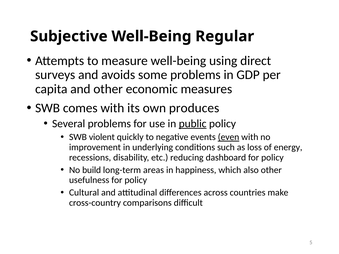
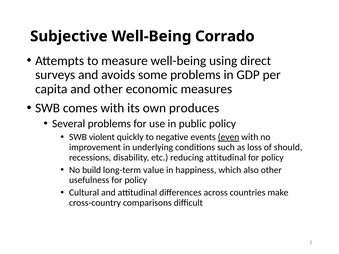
Regular: Regular -> Corrado
public underline: present -> none
energy: energy -> should
reducing dashboard: dashboard -> attitudinal
areas: areas -> value
